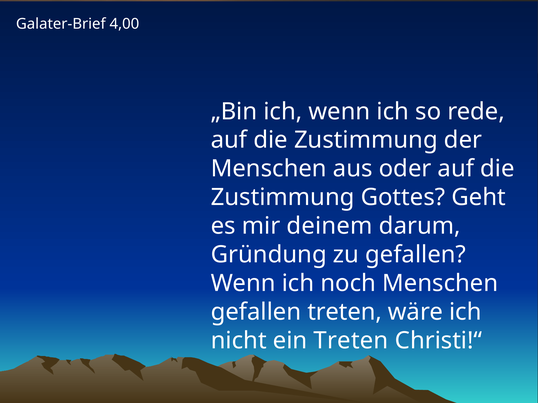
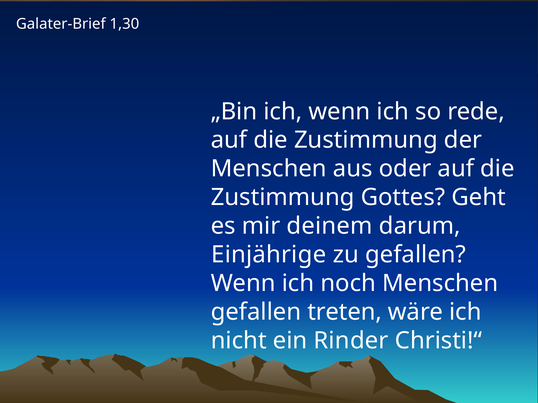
4,00: 4,00 -> 1,30
Gründung: Gründung -> Einjährige
ein Treten: Treten -> Rinder
